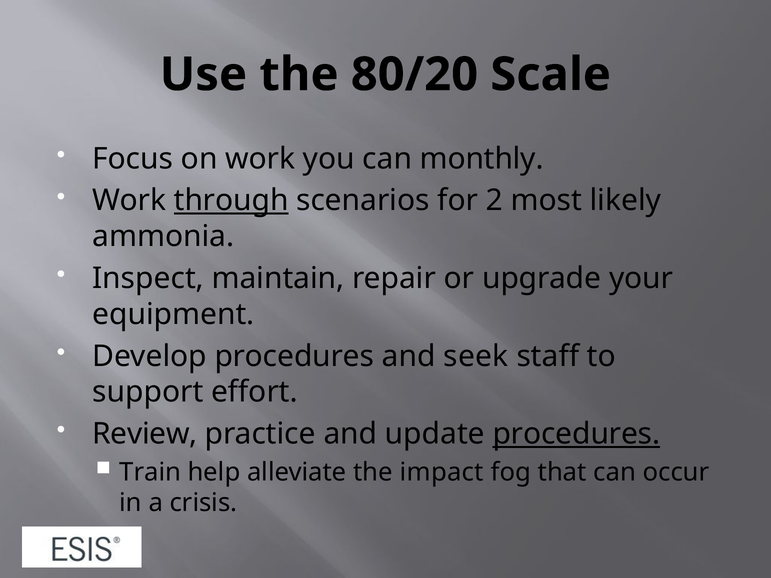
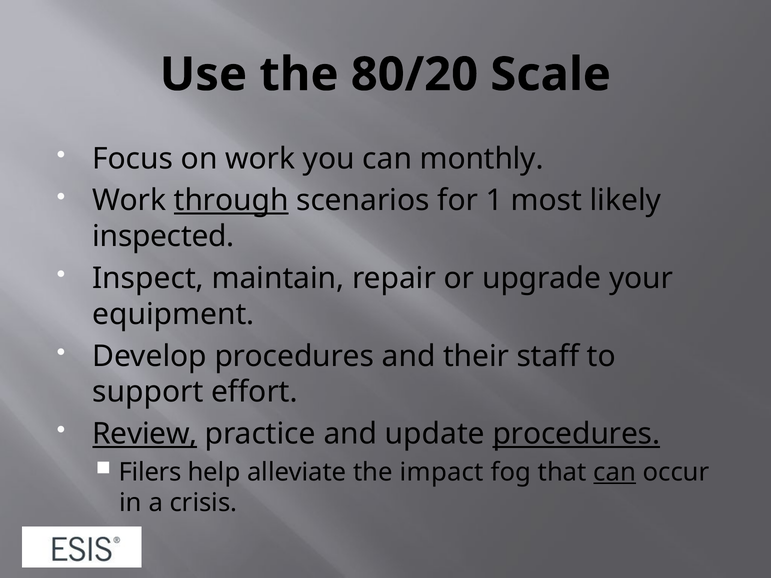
2: 2 -> 1
ammonia: ammonia -> inspected
seek: seek -> their
Review underline: none -> present
Train: Train -> Filers
can at (615, 472) underline: none -> present
